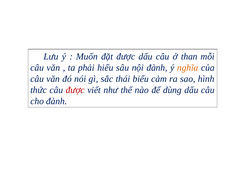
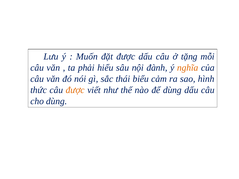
than: than -> tặng
được at (75, 90) colour: red -> orange
cho đành: đành -> dùng
